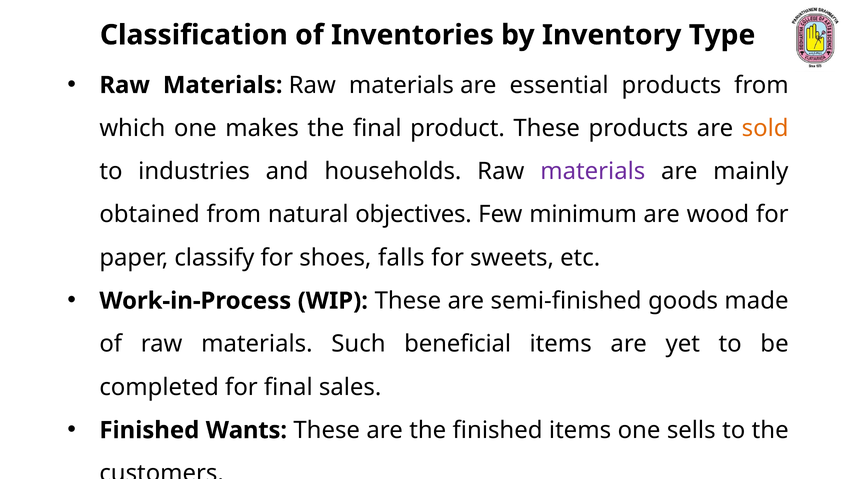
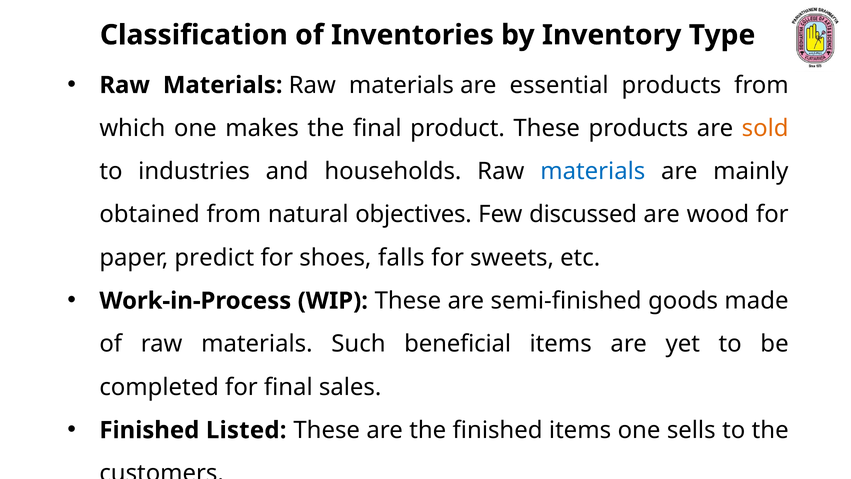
materials at (593, 171) colour: purple -> blue
minimum: minimum -> discussed
classify: classify -> predict
Wants: Wants -> Listed
